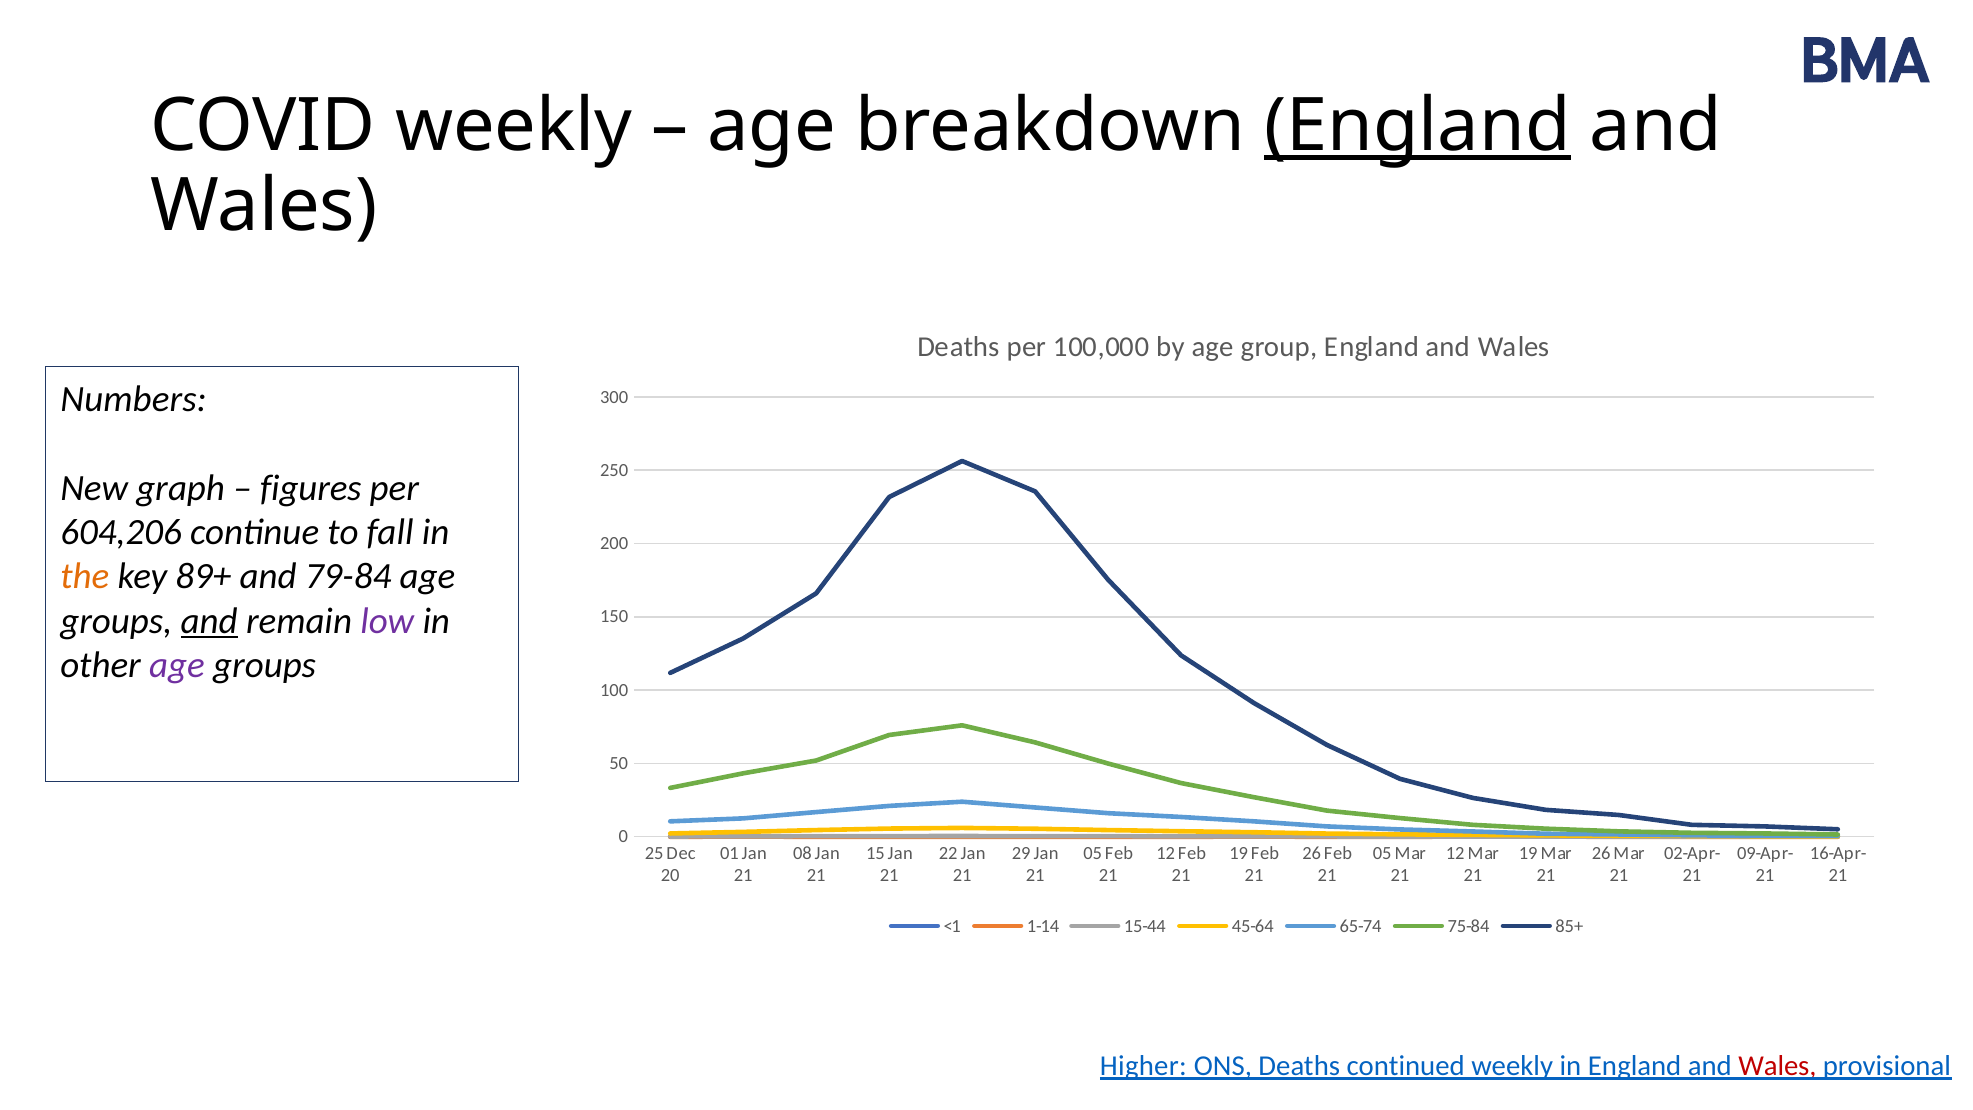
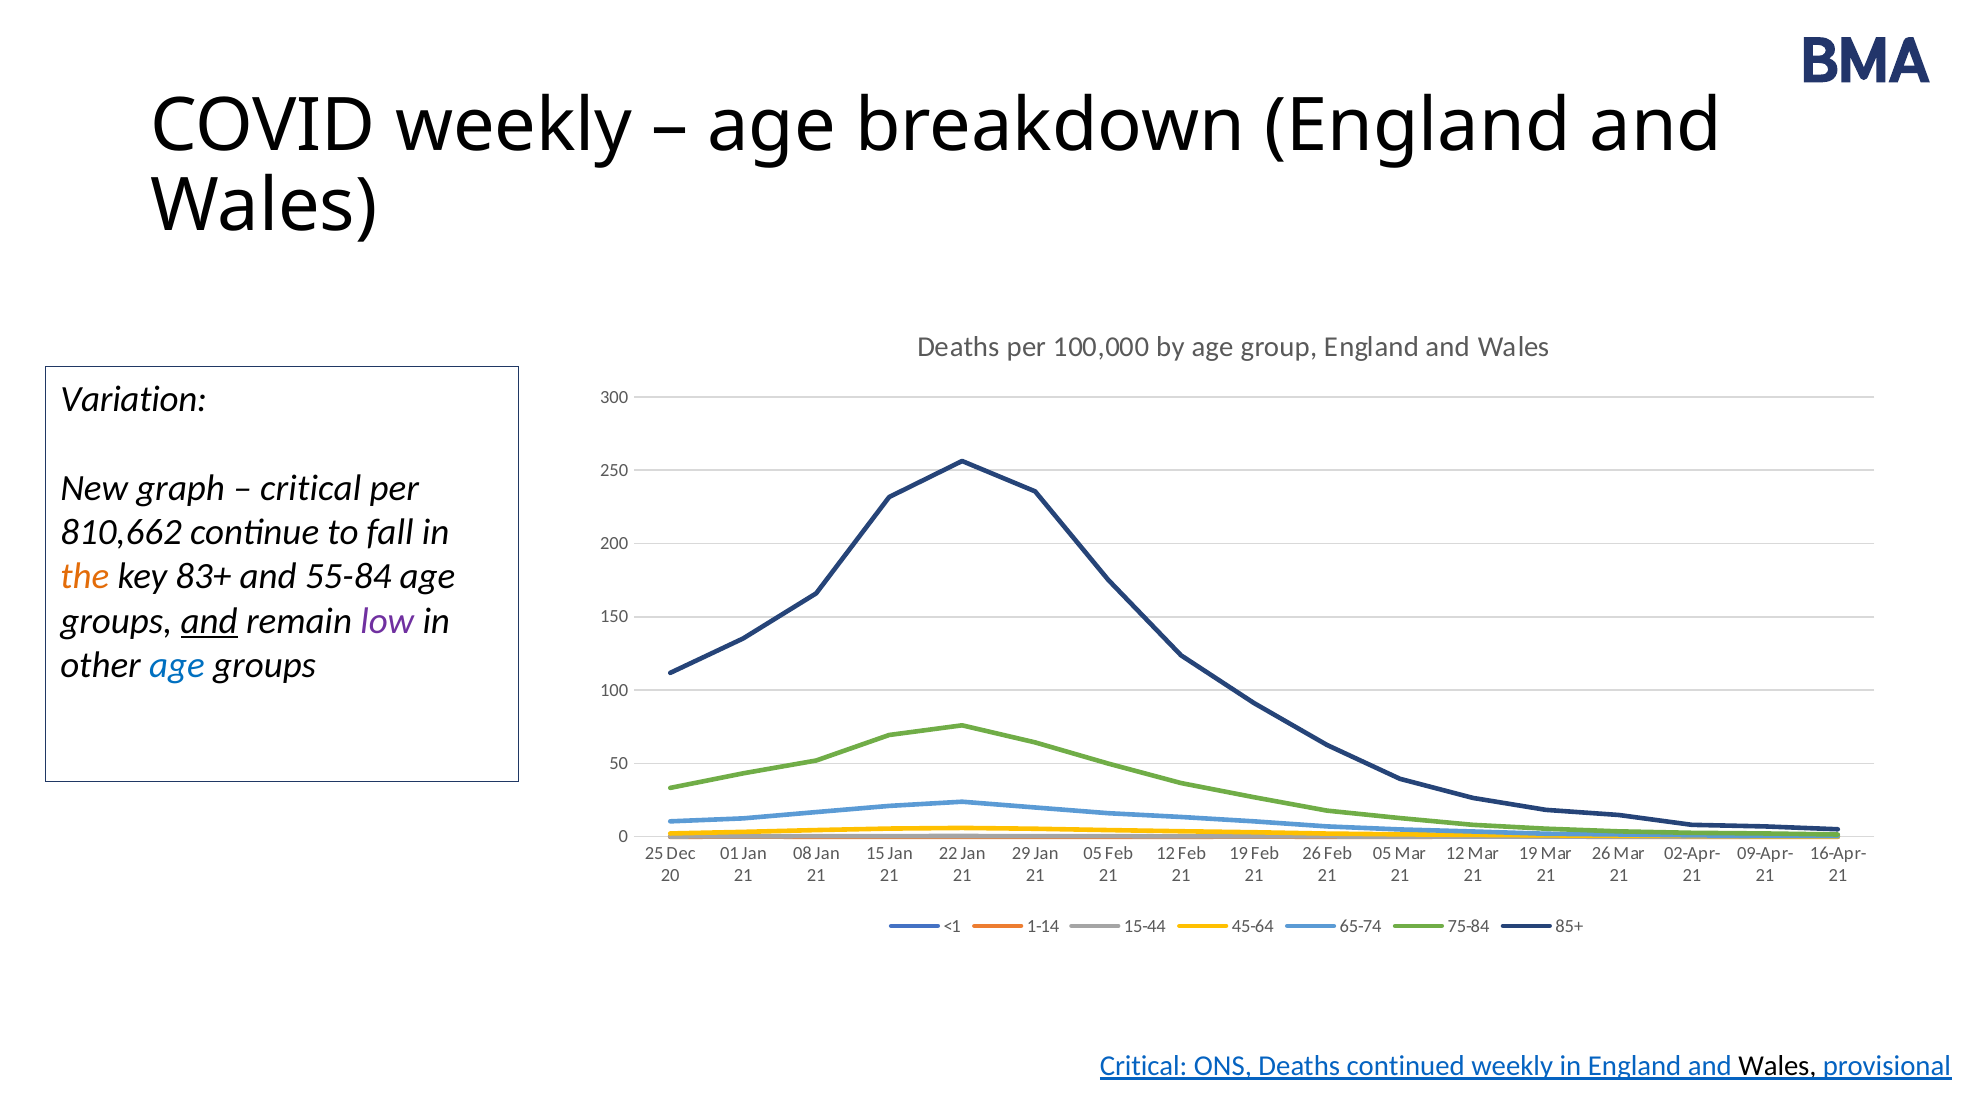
England at (1417, 126) underline: present -> none
Numbers: Numbers -> Variation
figures at (311, 488): figures -> critical
604,206: 604,206 -> 810,662
89+: 89+ -> 83+
79-84: 79-84 -> 55-84
age at (177, 665) colour: purple -> blue
Higher at (1143, 1066): Higher -> Critical
Wales at (1777, 1066) colour: red -> black
